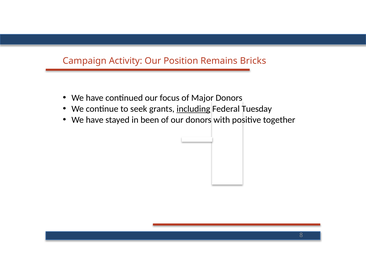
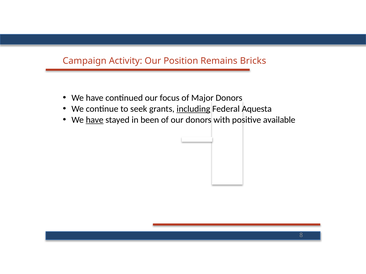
Tuesday: Tuesday -> Aquesta
have at (95, 120) underline: none -> present
together: together -> available
